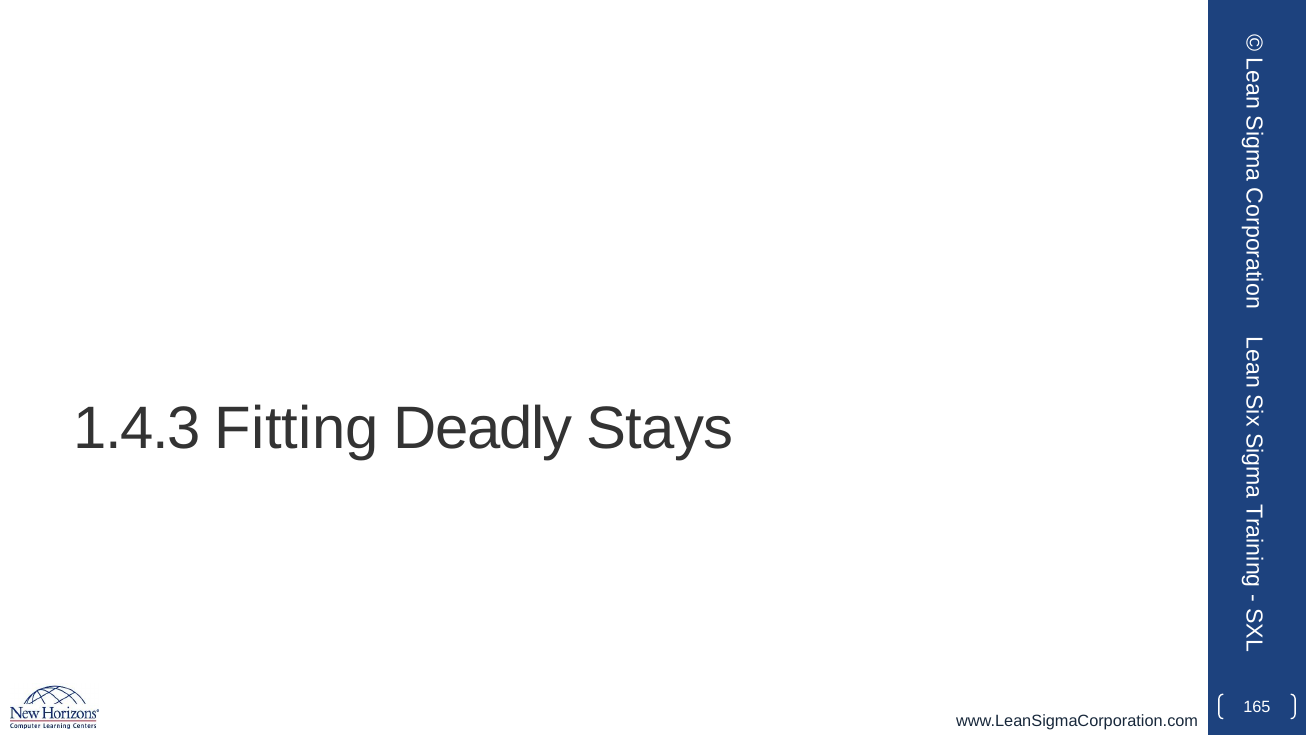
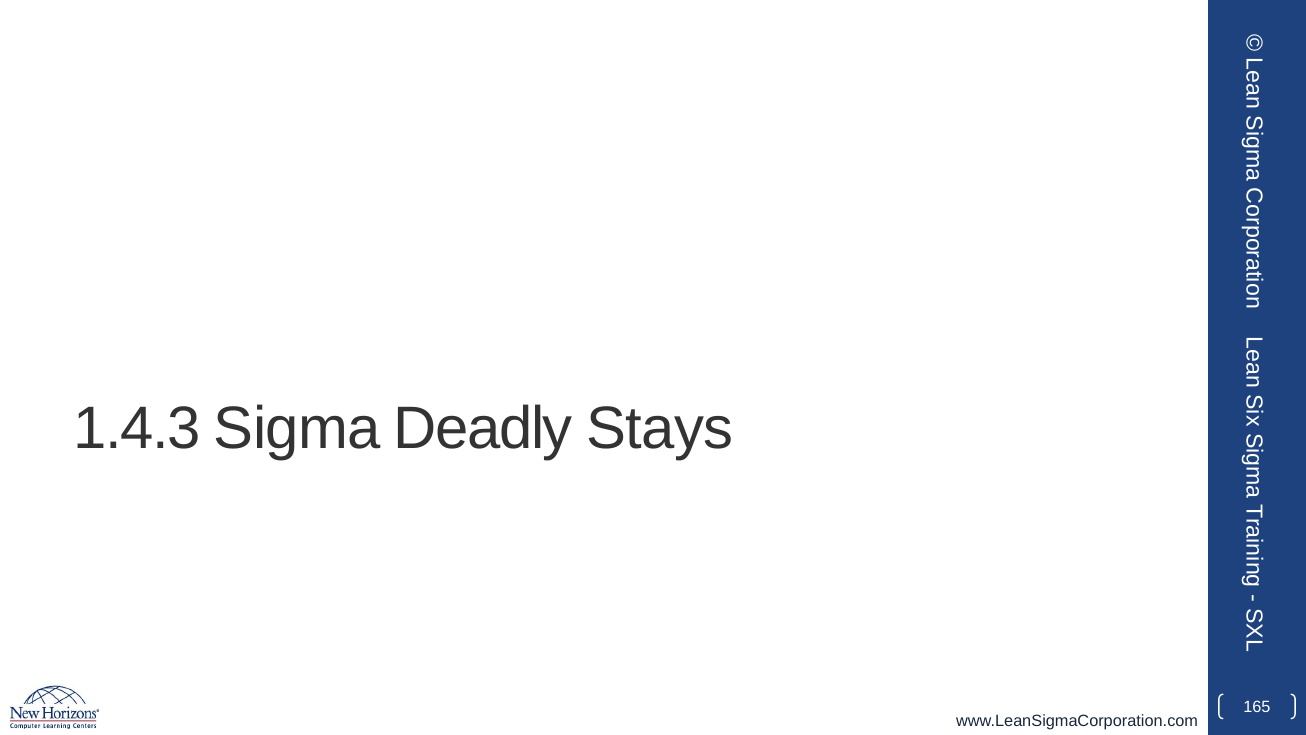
Fitting: Fitting -> Sigma
